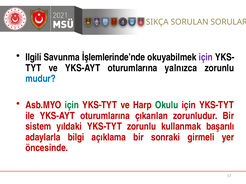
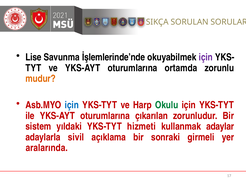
Ilgili: Ilgili -> Lise
yalnızca: yalnızca -> ortamda
mudur colour: blue -> orange
için at (72, 105) colour: green -> blue
YKS-TYT zorunlu: zorunlu -> hizmeti
başarılı: başarılı -> adaylar
bilgi: bilgi -> sivil
öncesinde: öncesinde -> aralarında
